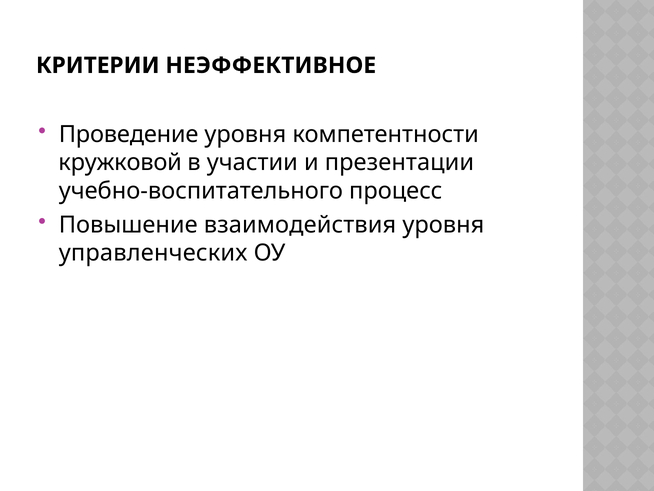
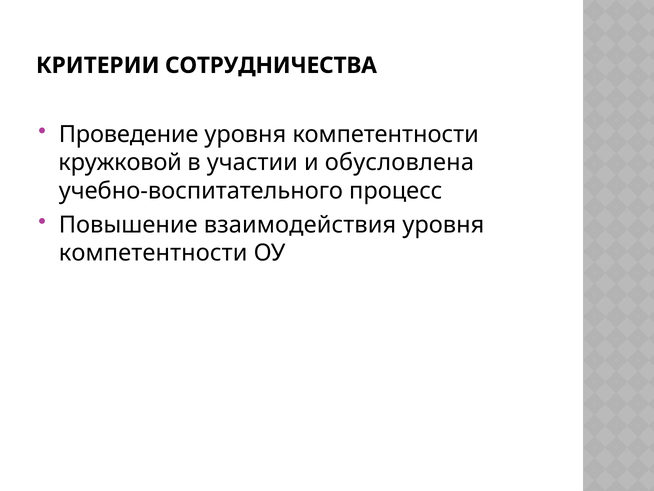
НЕЭФФЕКТИВНОЕ: НЕЭФФЕКТИВНОЕ -> СОТРУДНИЧЕСТВА
презентации: презентации -> обусловлена
управленческих at (153, 253): управленческих -> компетентности
